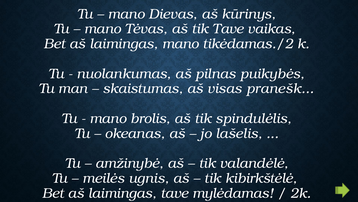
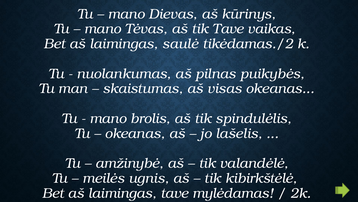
laimingas mano: mano -> saulė
visas pranešk: pranešk -> okeanas
